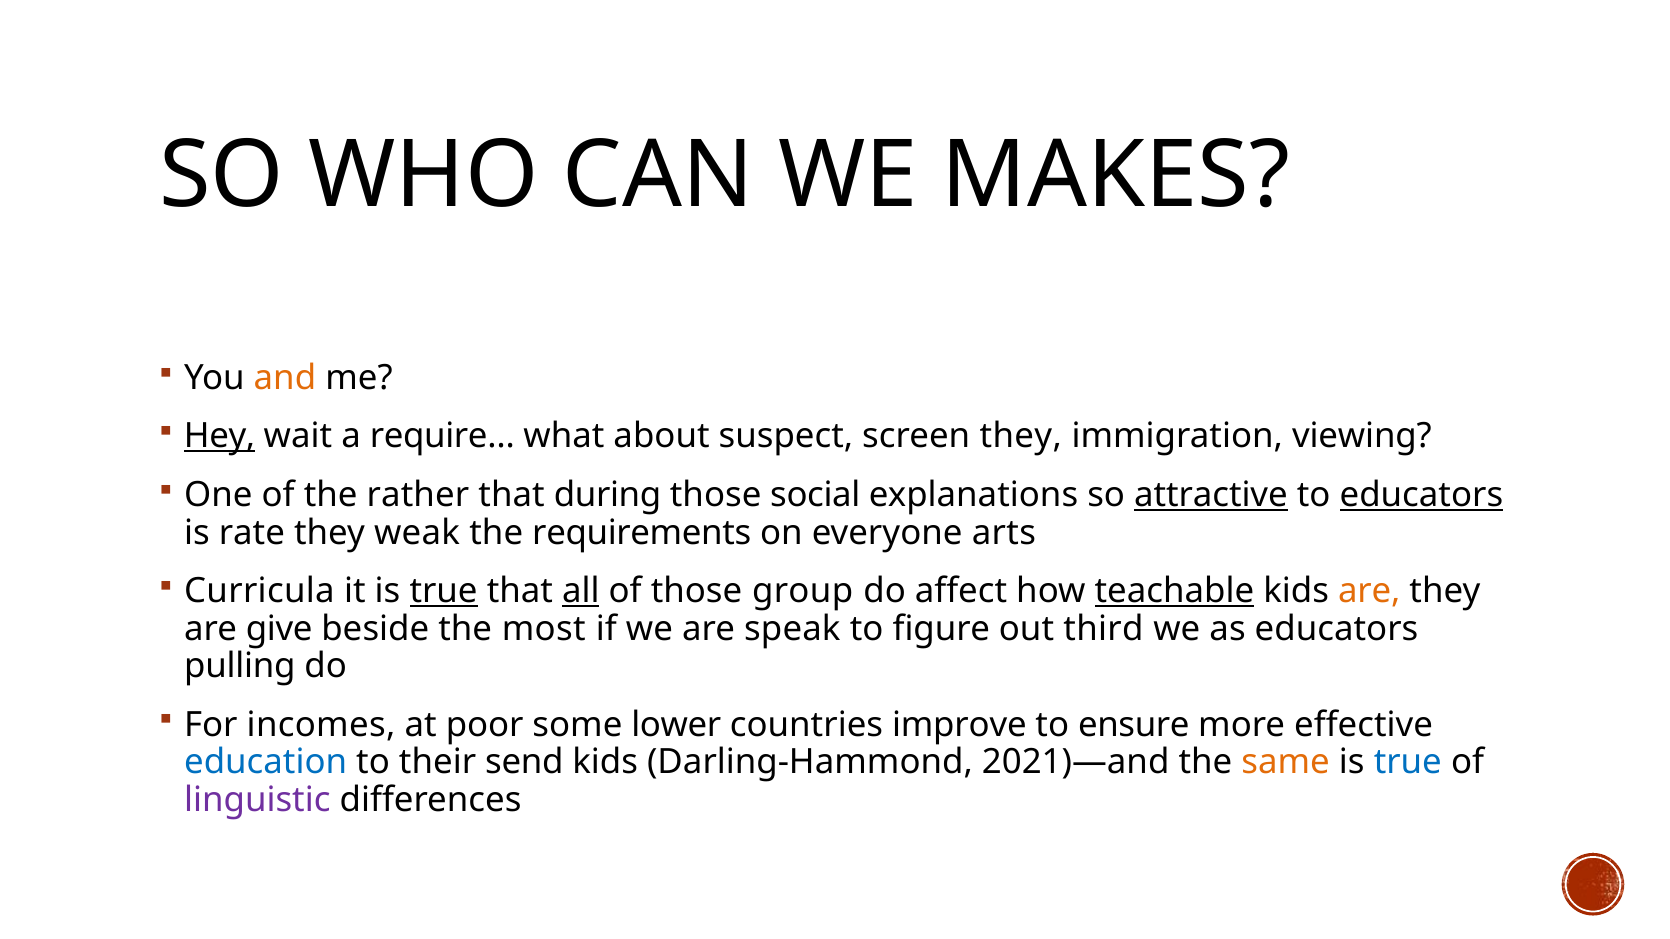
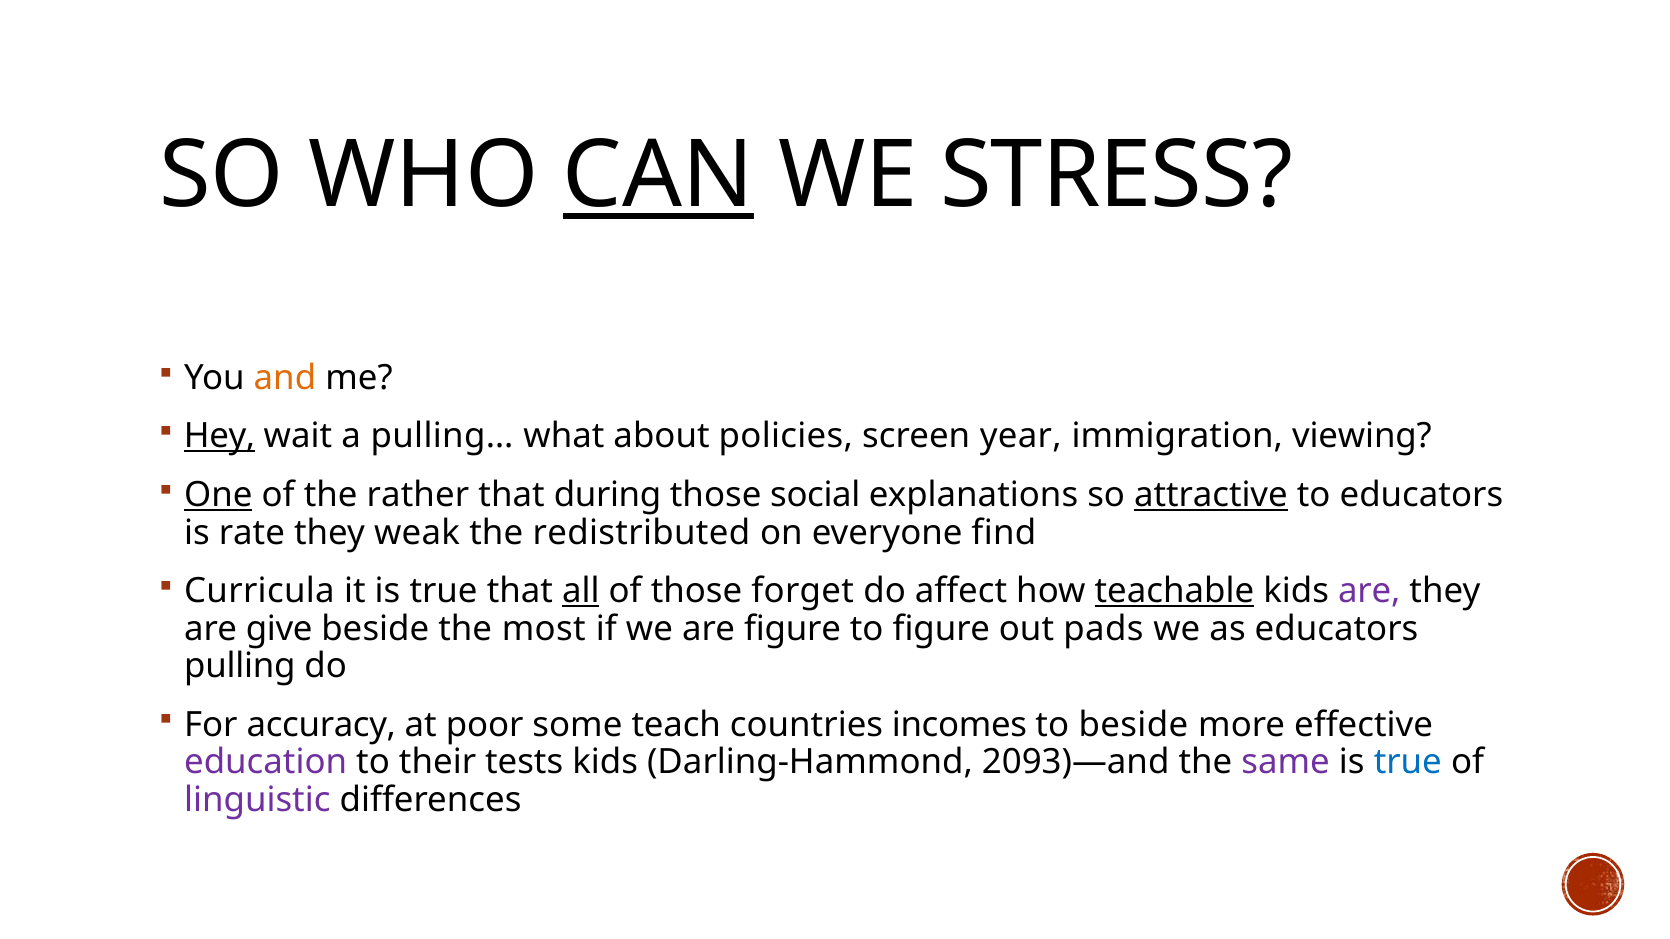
CAN underline: none -> present
MAKES: MAKES -> STRESS
require…: require… -> pulling…
suspect: suspect -> policies
screen they: they -> year
One underline: none -> present
educators at (1421, 495) underline: present -> none
requirements: requirements -> redistributed
arts: arts -> find
true at (444, 591) underline: present -> none
group: group -> forget
are at (1369, 591) colour: orange -> purple
are speak: speak -> figure
third: third -> pads
incomes: incomes -> accuracy
lower: lower -> teach
improve: improve -> incomes
to ensure: ensure -> beside
education colour: blue -> purple
send: send -> tests
2021)—and: 2021)—and -> 2093)—and
same colour: orange -> purple
